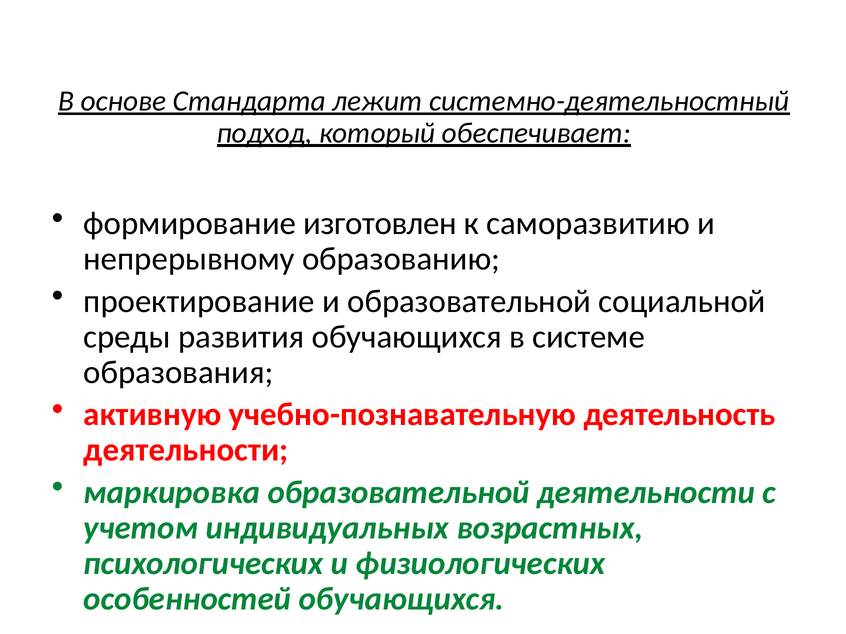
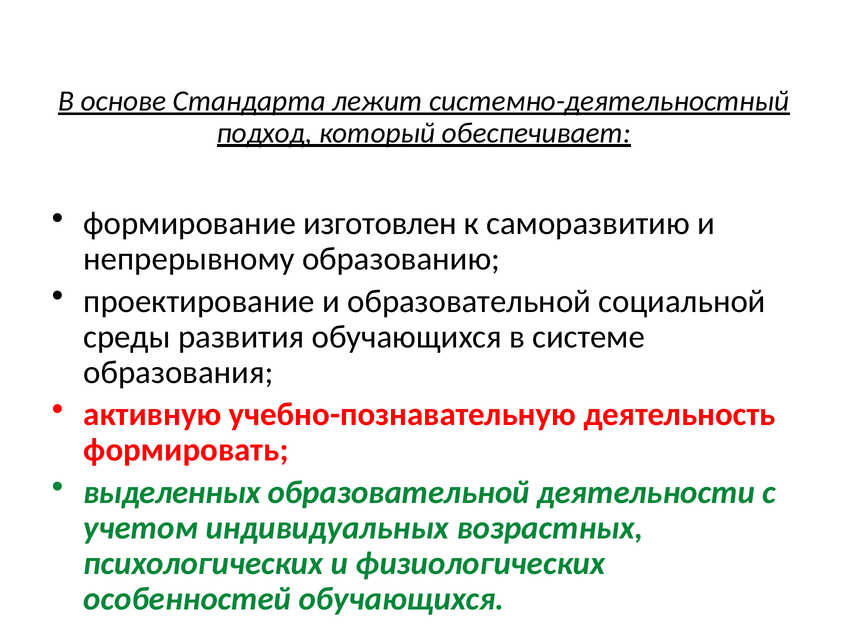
деятельности at (186, 450): деятельности -> формировать
маркировка: маркировка -> выделенных
